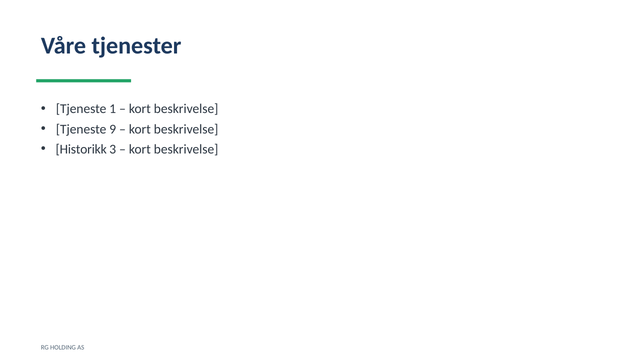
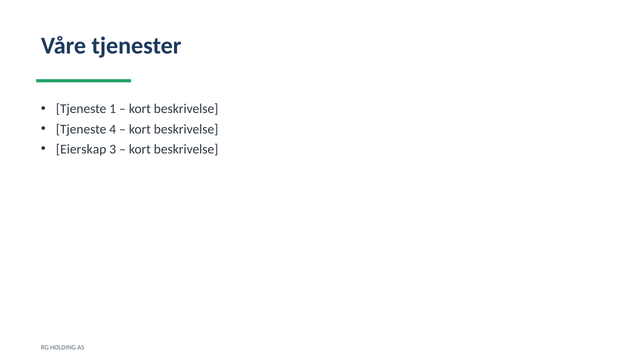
9: 9 -> 4
Historikk: Historikk -> Eierskap
